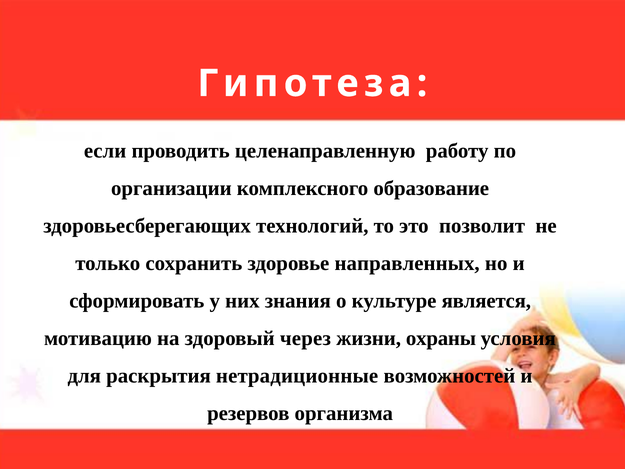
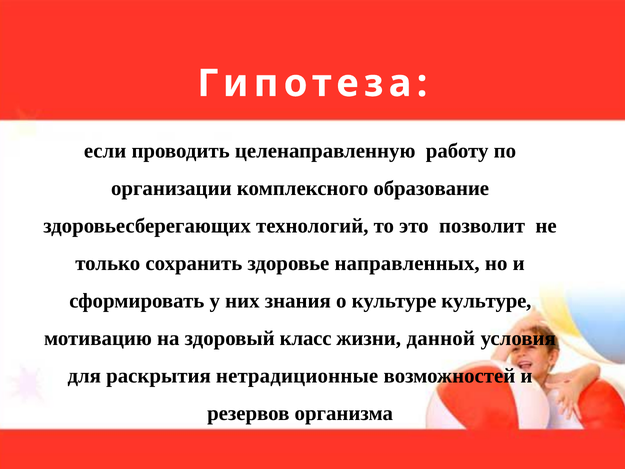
культуре является: является -> культуре
через: через -> класс
охраны: охраны -> данной
